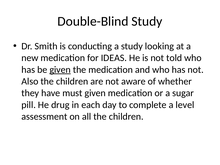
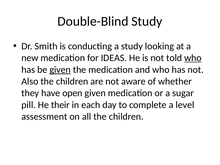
who at (193, 58) underline: none -> present
must: must -> open
drug: drug -> their
